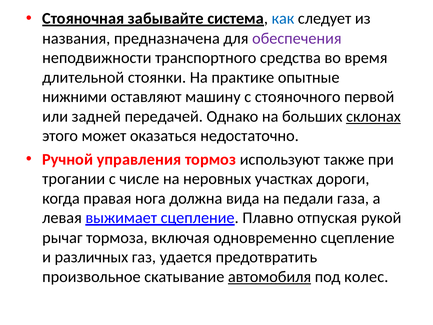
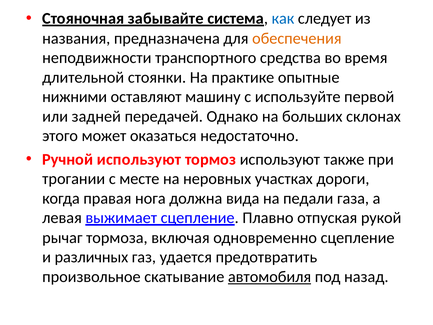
обеспечения colour: purple -> orange
стояночного: стояночного -> используйте
склонах underline: present -> none
Ручной управления: управления -> используют
числе: числе -> месте
колес: колес -> назад
